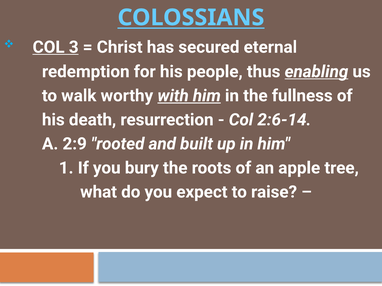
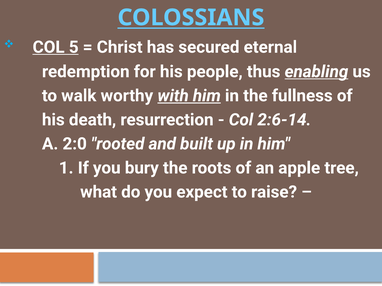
3: 3 -> 5
2:9: 2:9 -> 2:0
